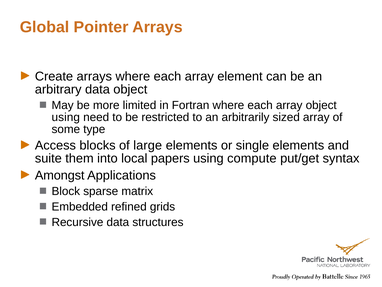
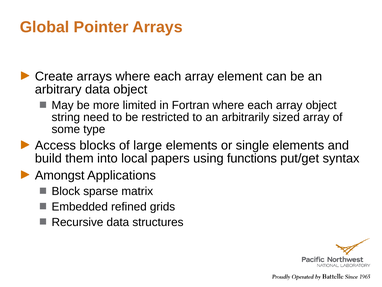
using at (66, 117): using -> string
suite: suite -> build
compute: compute -> functions
